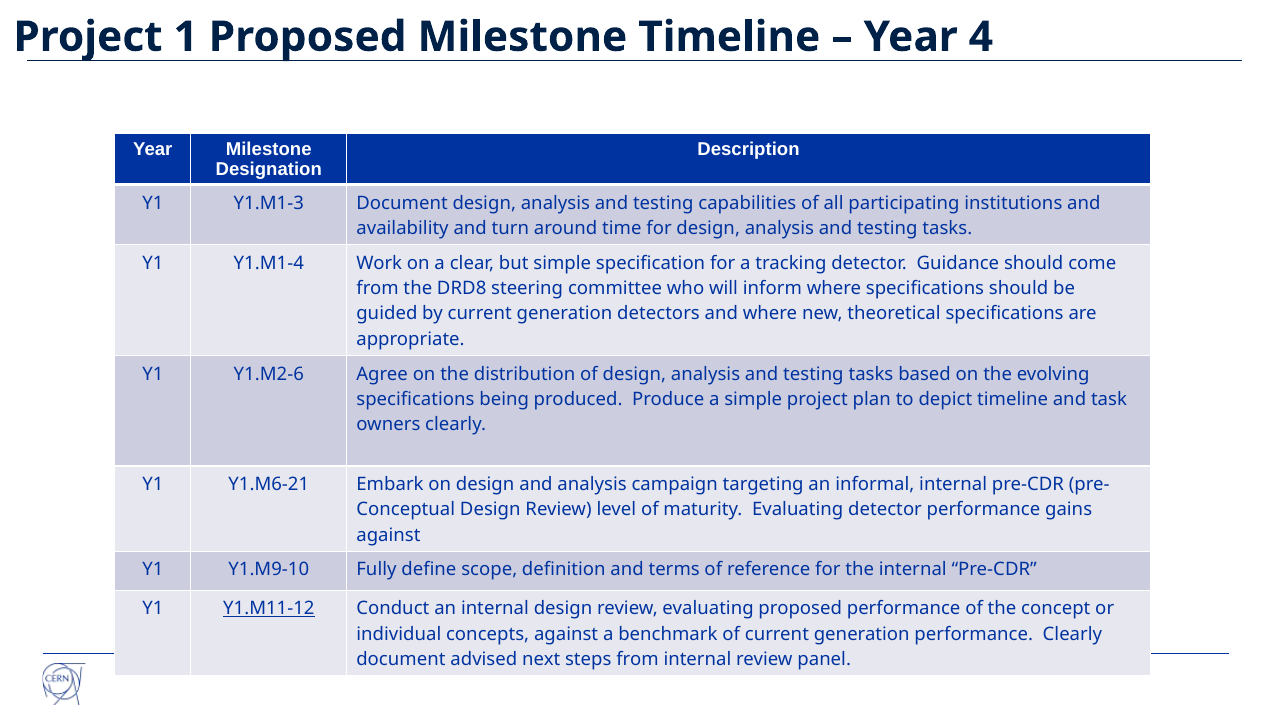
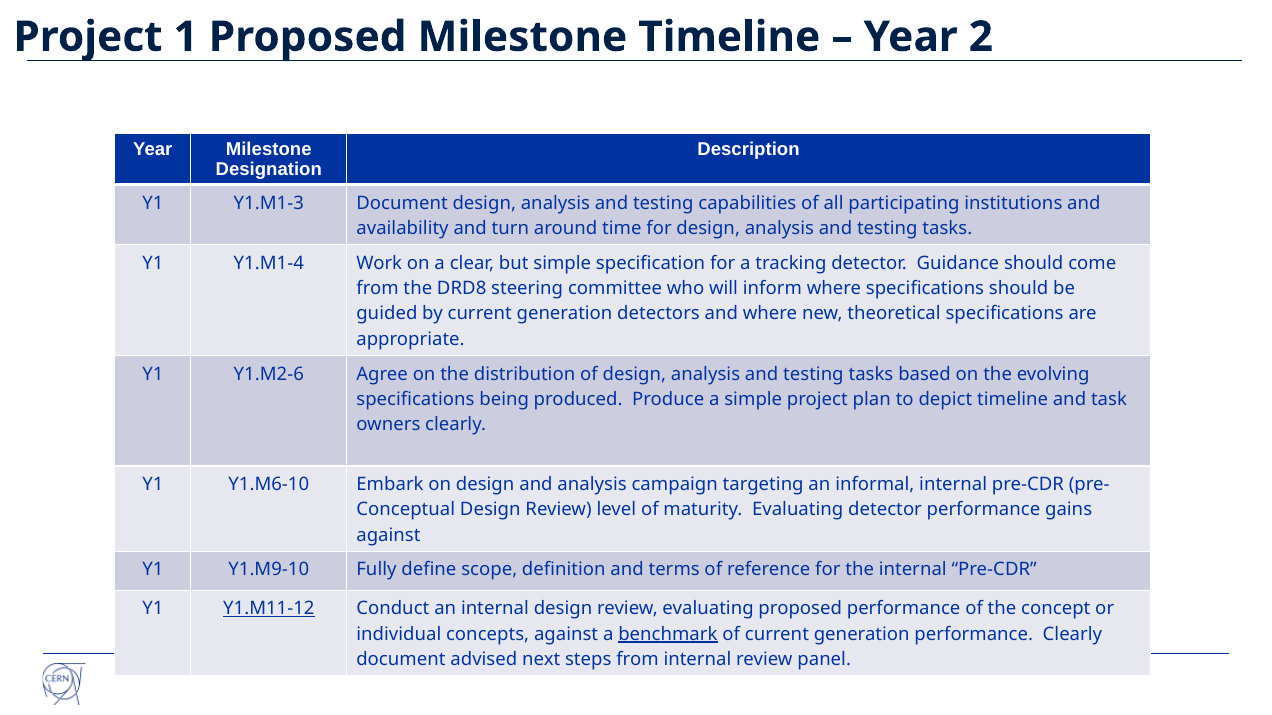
4: 4 -> 2
Y1.M6-21: Y1.M6-21 -> Y1.M6-10
benchmark underline: none -> present
